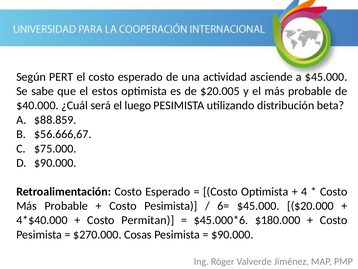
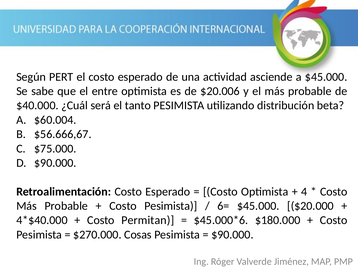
estos: estos -> entre
$20.005: $20.005 -> $20.006
luego: luego -> tanto
$88.859: $88.859 -> $60.004
